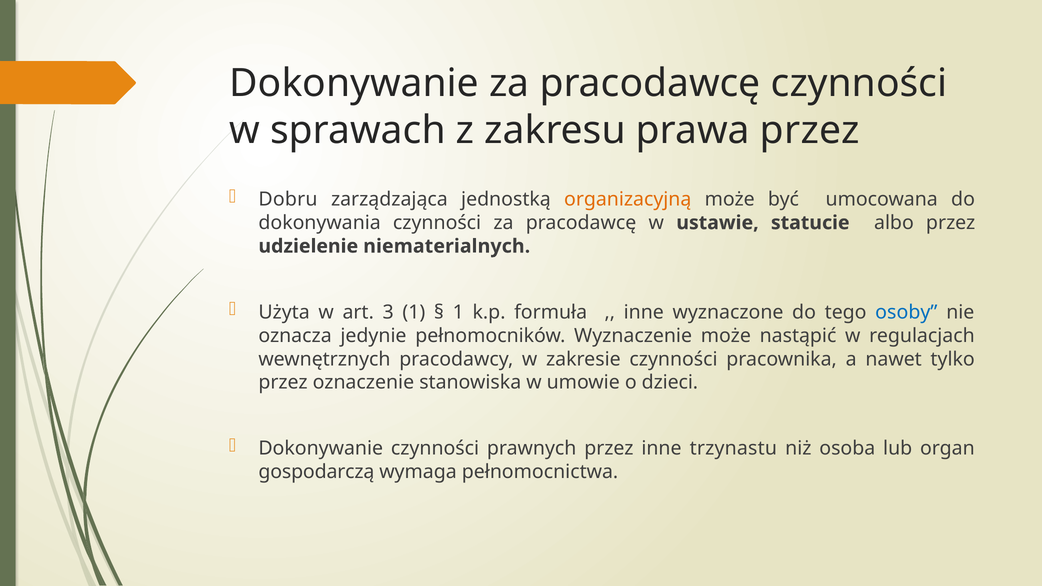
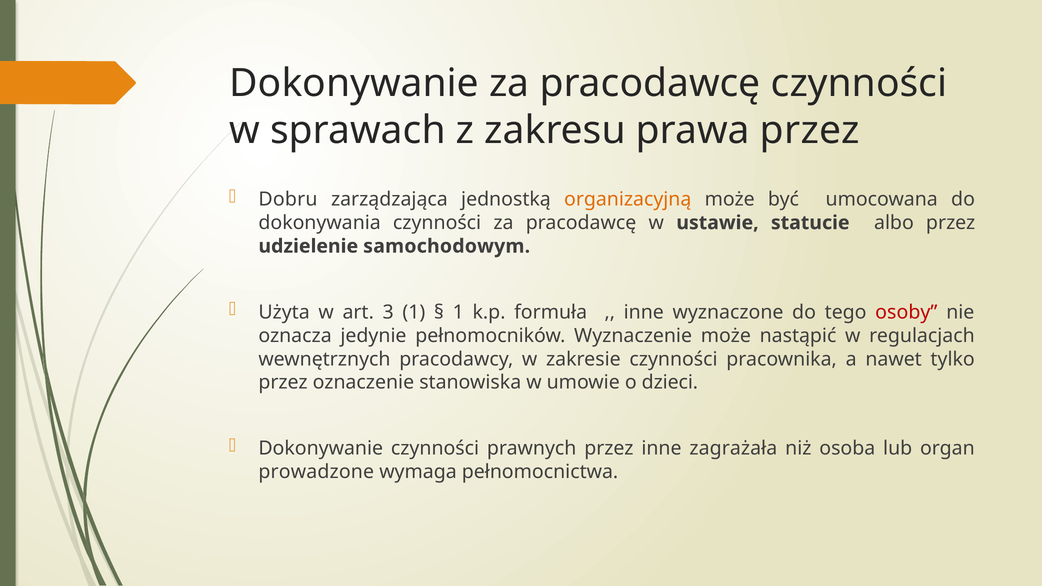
niematerialnych: niematerialnych -> samochodowym
osoby colour: blue -> red
trzynastu: trzynastu -> zagrażała
gospodarczą: gospodarczą -> prowadzone
